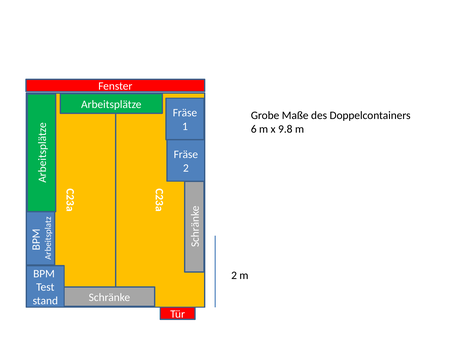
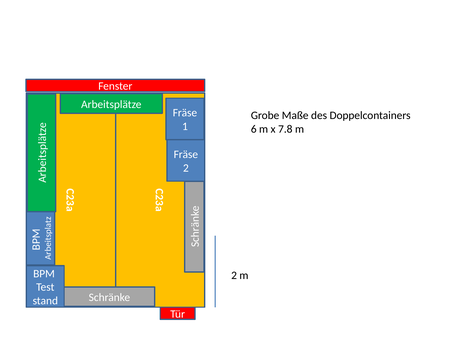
9.8: 9.8 -> 7.8
